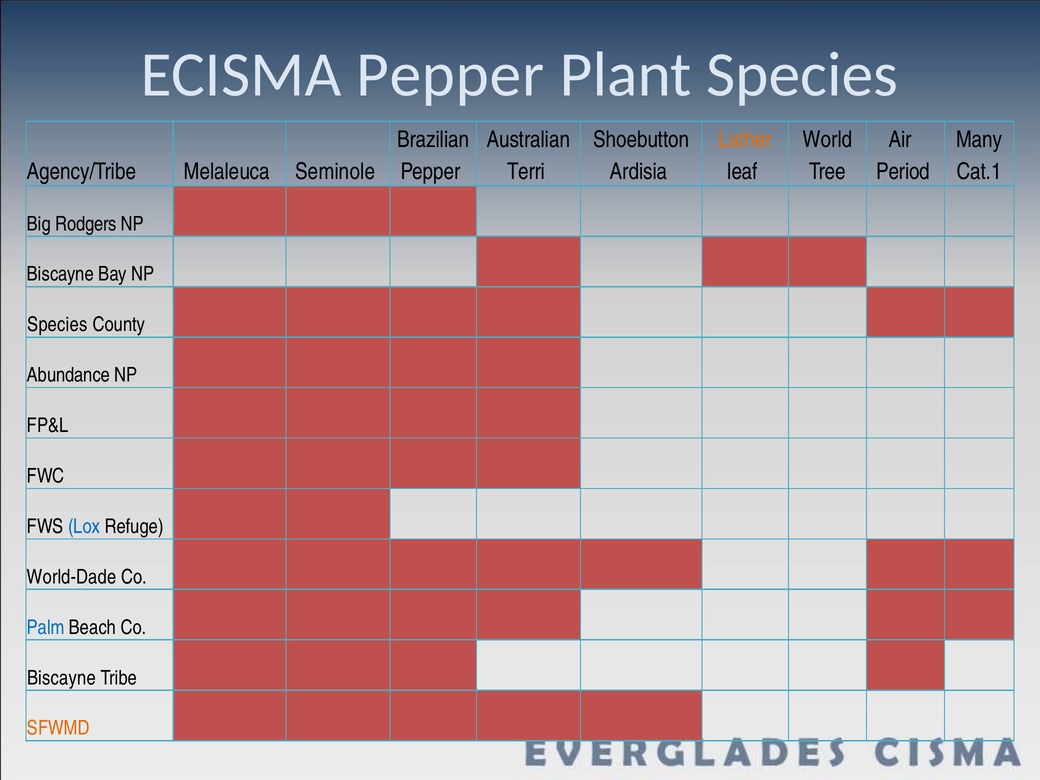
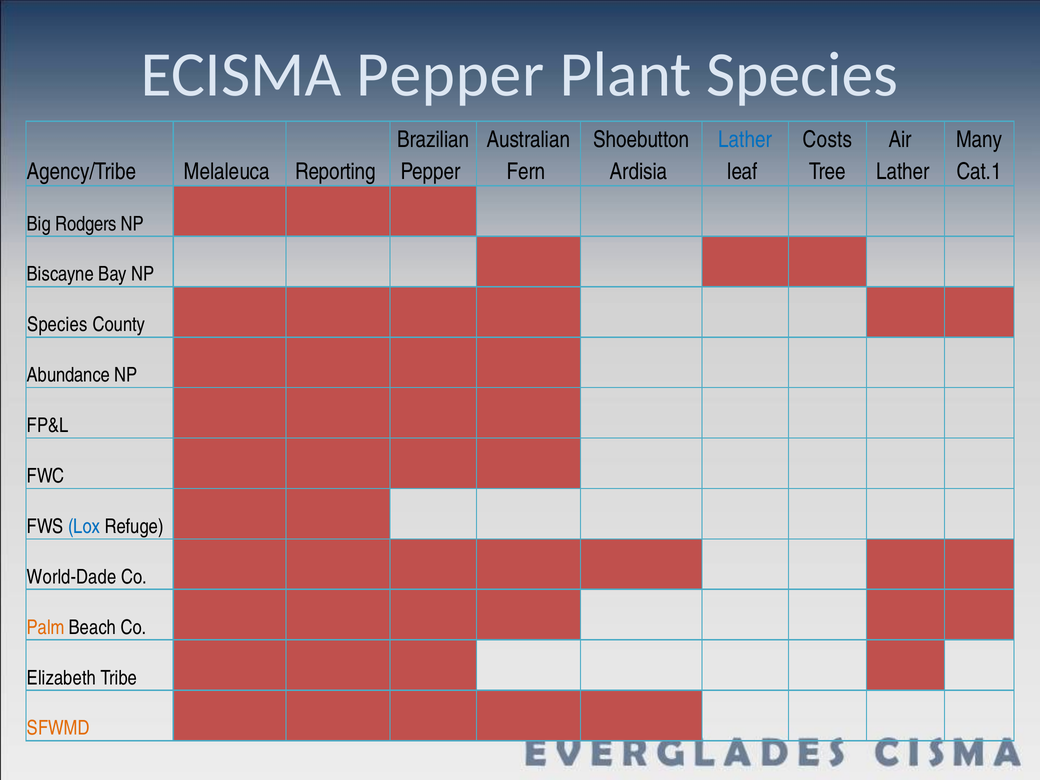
Lather at (745, 140) colour: orange -> blue
World: World -> Costs
Seminole: Seminole -> Reporting
Terri: Terri -> Fern
Period at (903, 172): Period -> Lather
Palm colour: blue -> orange
Biscayne at (61, 678): Biscayne -> Elizabeth
